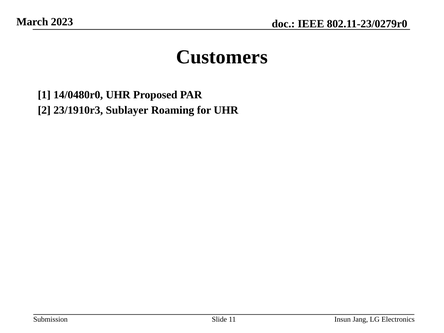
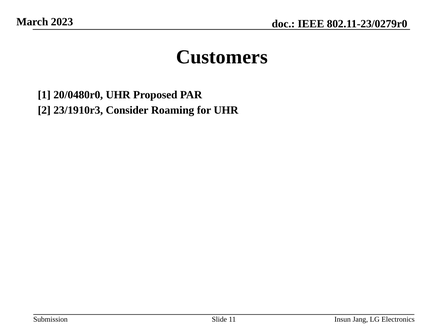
14/0480r0: 14/0480r0 -> 20/0480r0
Sublayer: Sublayer -> Consider
